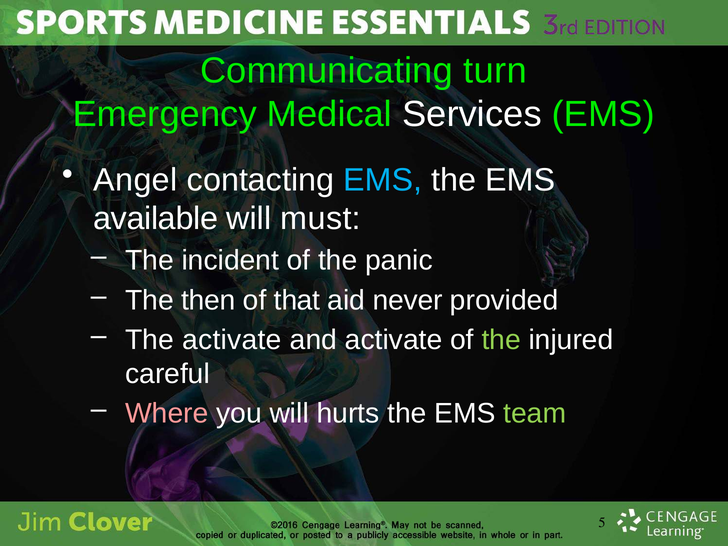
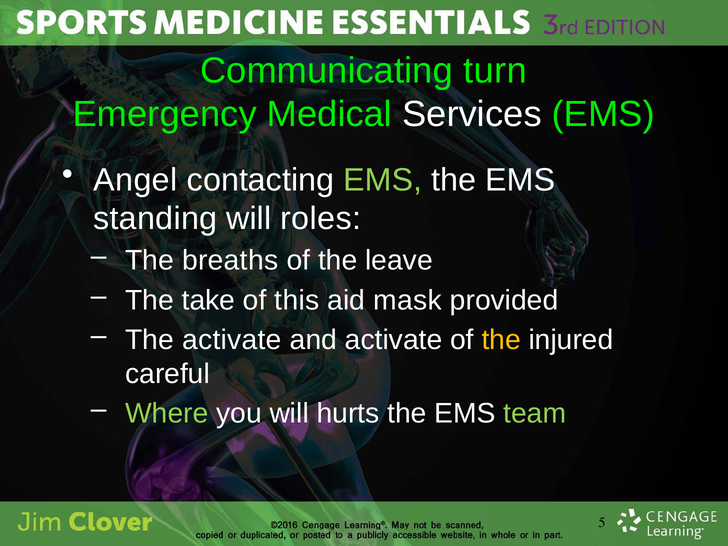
EMS at (383, 180) colour: light blue -> light green
available: available -> standing
must: must -> roles
incident: incident -> breaths
panic: panic -> leave
then: then -> take
that: that -> this
never: never -> mask
the at (501, 340) colour: light green -> yellow
Where colour: pink -> light green
